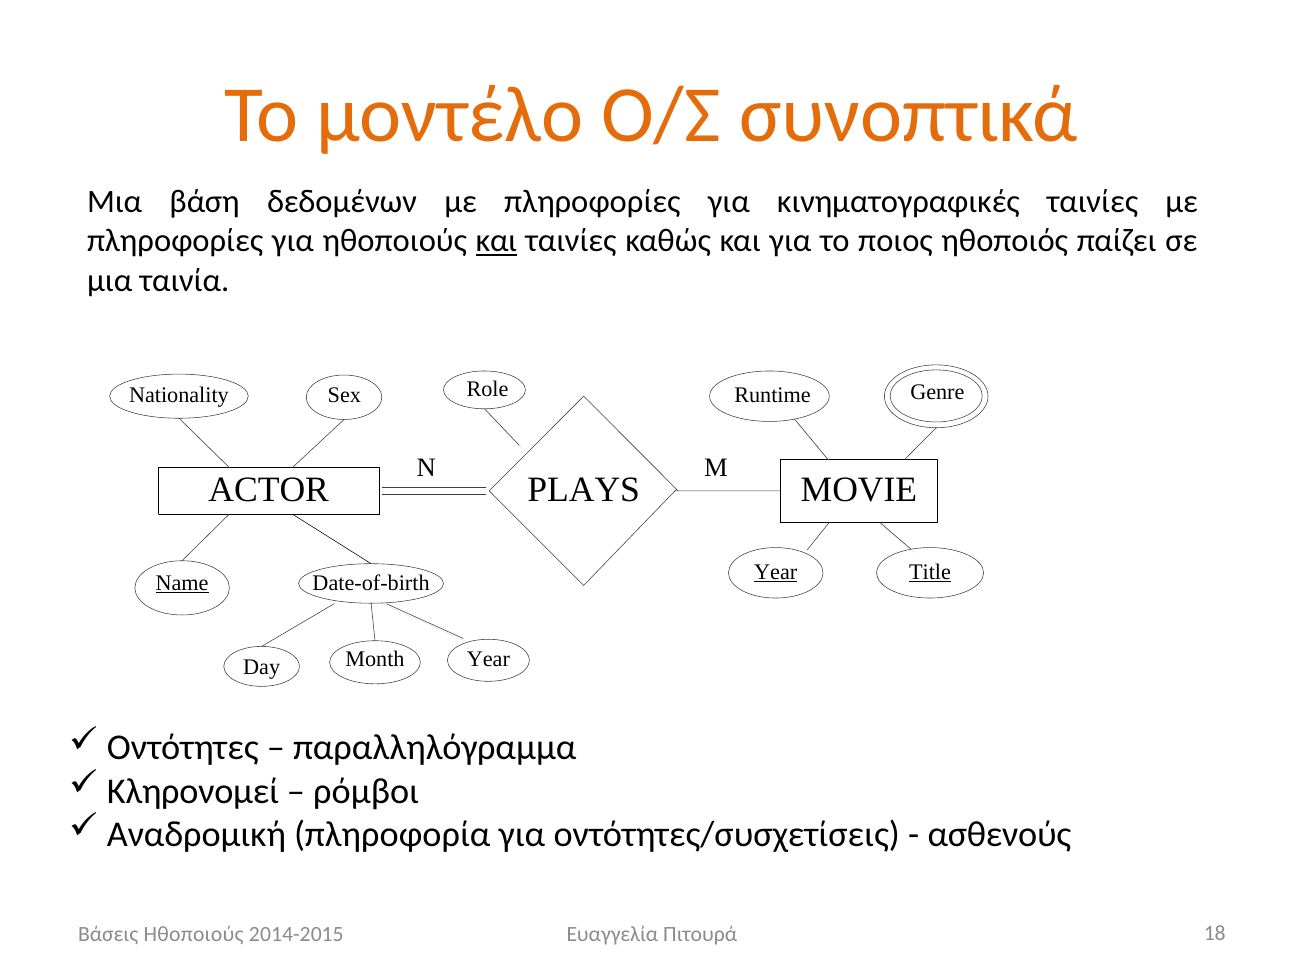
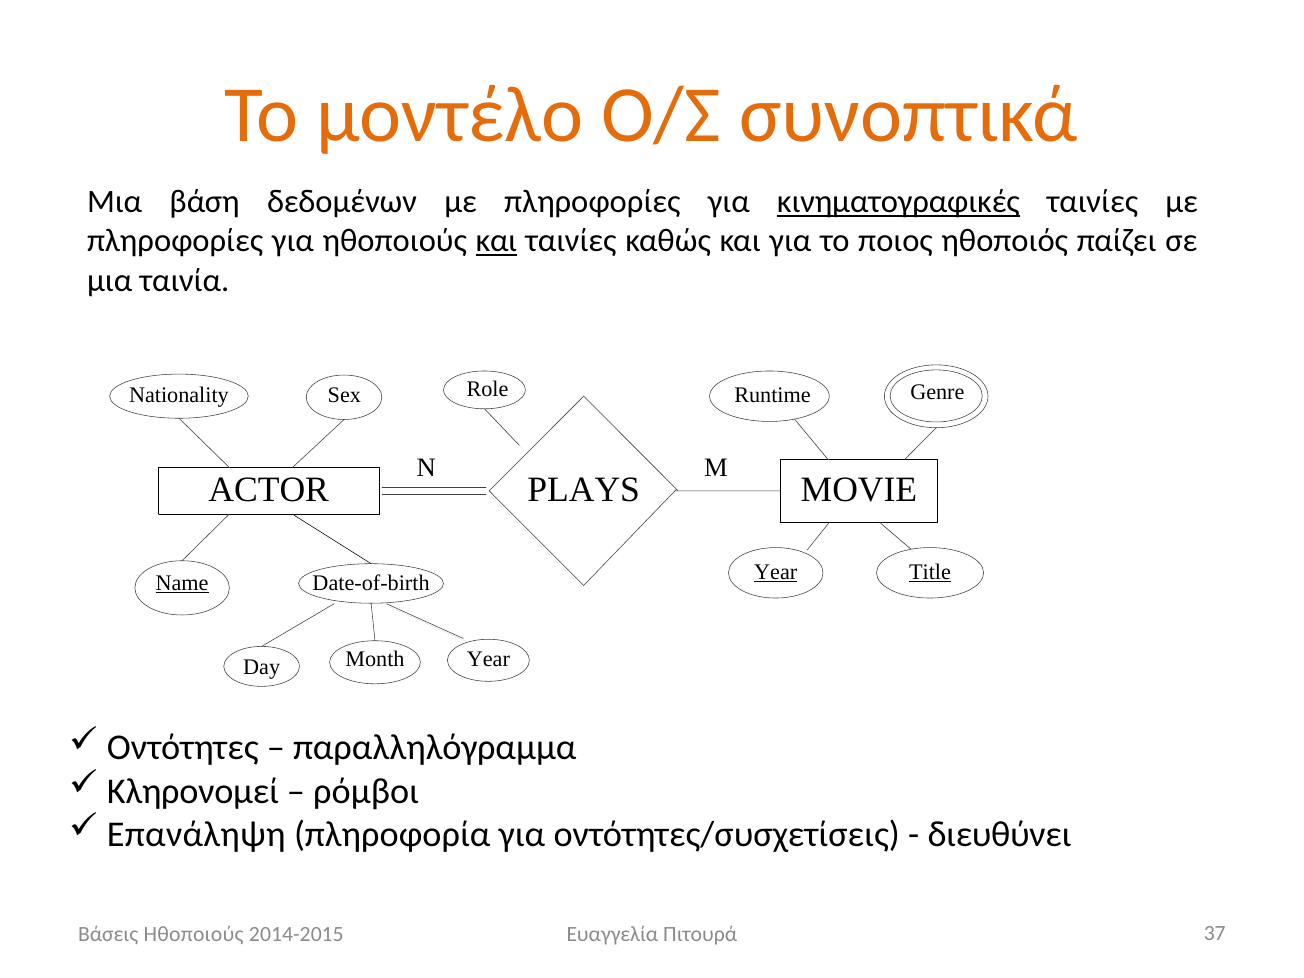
κινηματογραφικές underline: none -> present
Αναδρομική: Αναδρομική -> Επανάληψη
ασθενούς: ασθενούς -> διευθύνει
18: 18 -> 37
